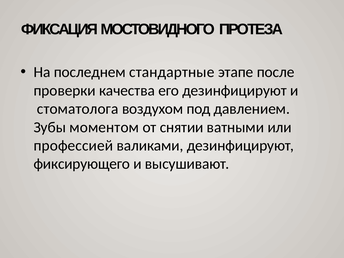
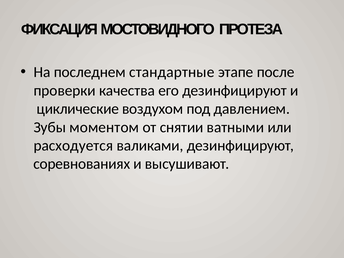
стоматолога: стоматолога -> циклические
профессией: профессией -> расходуется
фиксирующего: фиксирующего -> соревнованиях
